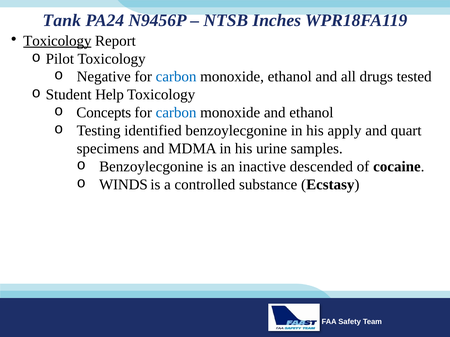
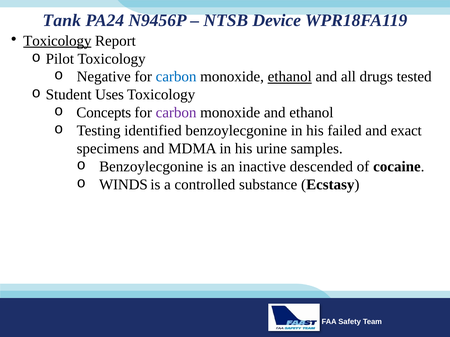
Inches: Inches -> Device
ethanol at (290, 77) underline: none -> present
Help: Help -> Uses
carbon at (176, 113) colour: blue -> purple
apply: apply -> failed
quart: quart -> exact
